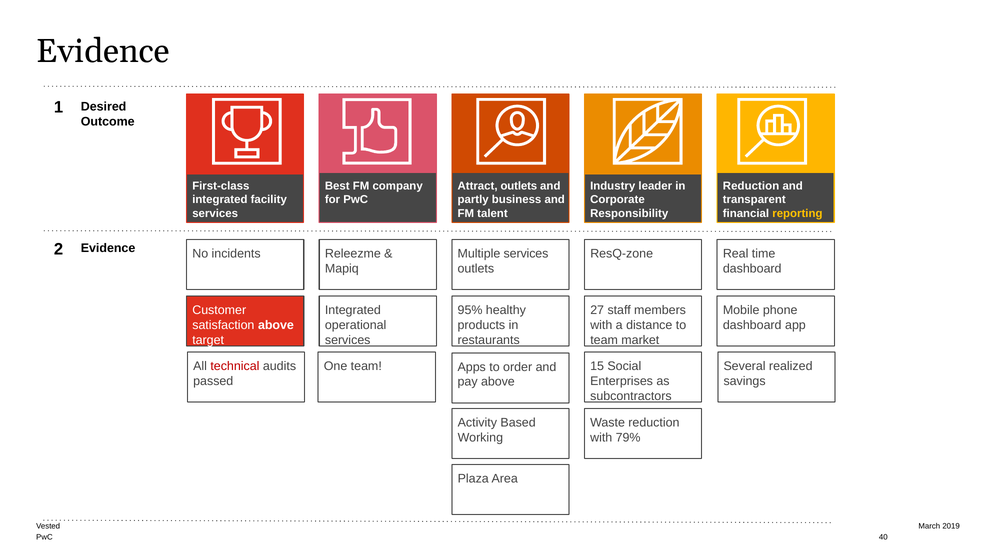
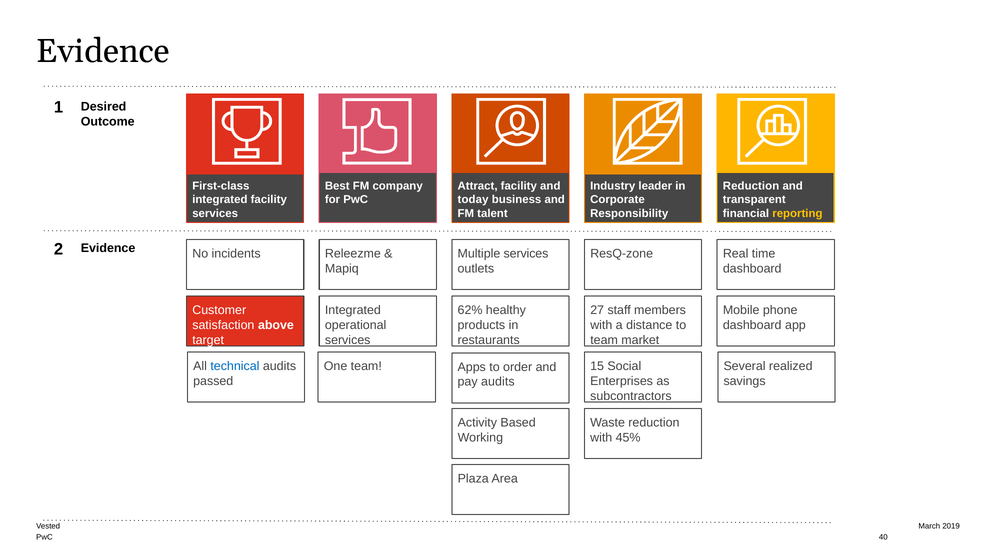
Attract outlets: outlets -> facility
partly: partly -> today
95%: 95% -> 62%
technical colour: red -> blue
pay above: above -> audits
79%: 79% -> 45%
